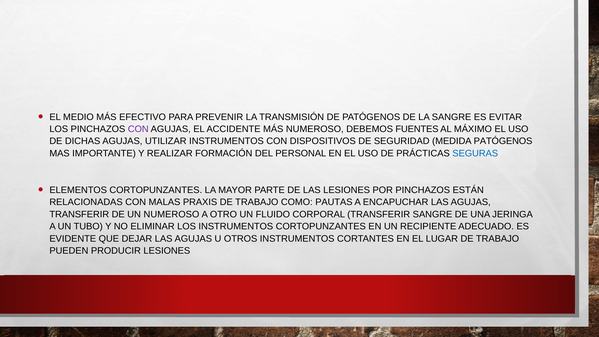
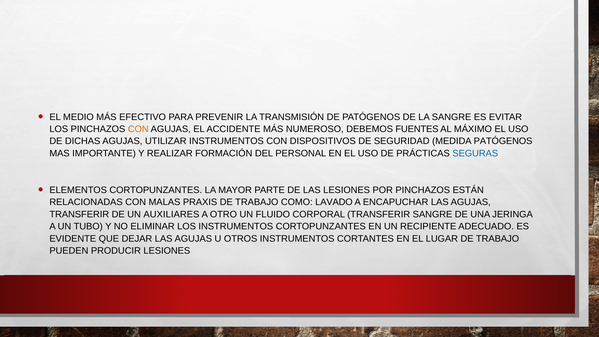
CON at (138, 129) colour: purple -> orange
PAUTAS: PAUTAS -> LAVADO
UN NUMEROSO: NUMEROSO -> AUXILIARES
